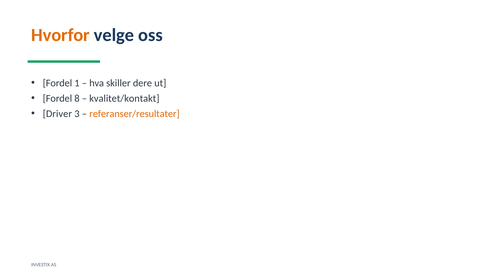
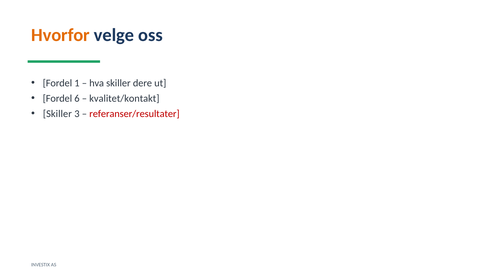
8: 8 -> 6
Driver at (57, 114): Driver -> Skiller
referanser/resultater colour: orange -> red
